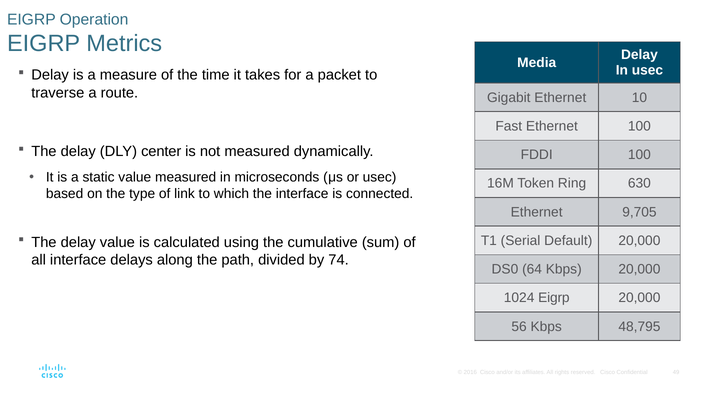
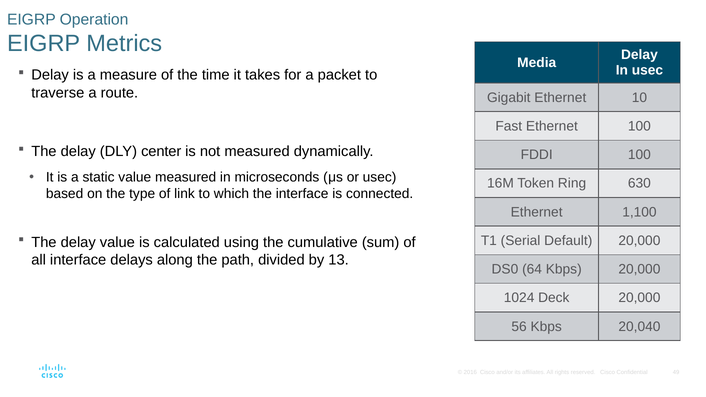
9,705: 9,705 -> 1,100
74: 74 -> 13
1024 Eigrp: Eigrp -> Deck
48,795: 48,795 -> 20,040
